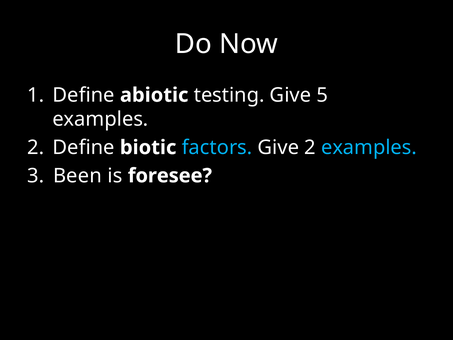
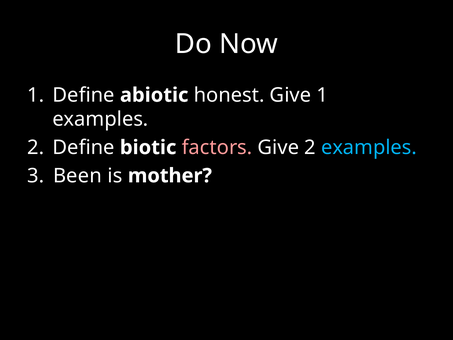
testing: testing -> honest
Give 5: 5 -> 1
factors colour: light blue -> pink
foresee: foresee -> mother
